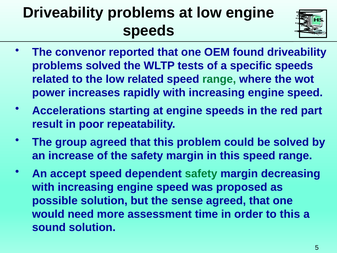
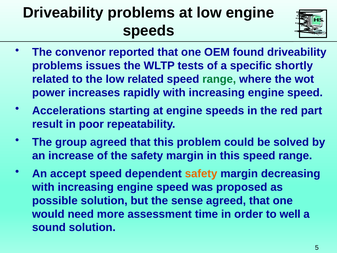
problems solved: solved -> issues
specific speeds: speeds -> shortly
safety at (201, 173) colour: green -> orange
to this: this -> well
